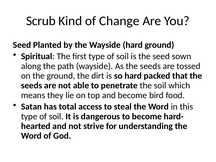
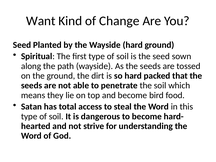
Scrub: Scrub -> Want
